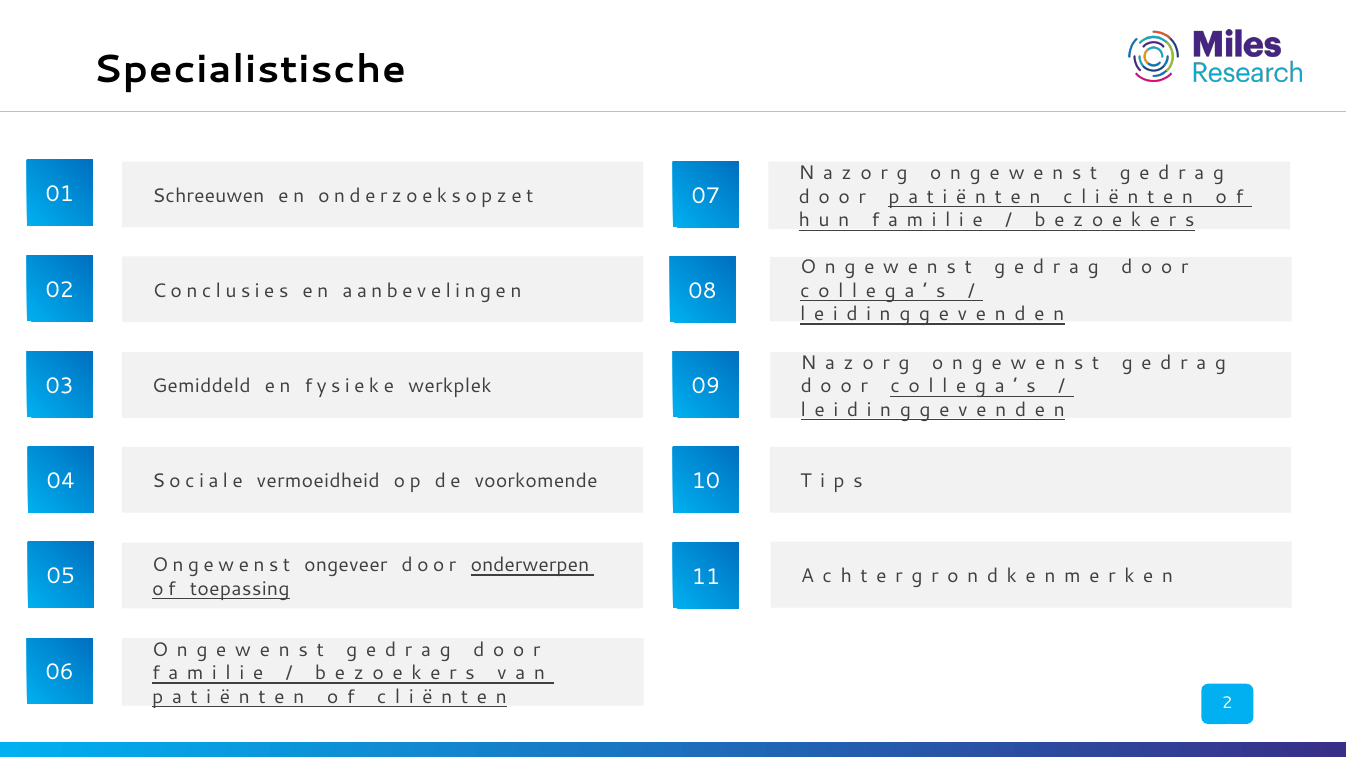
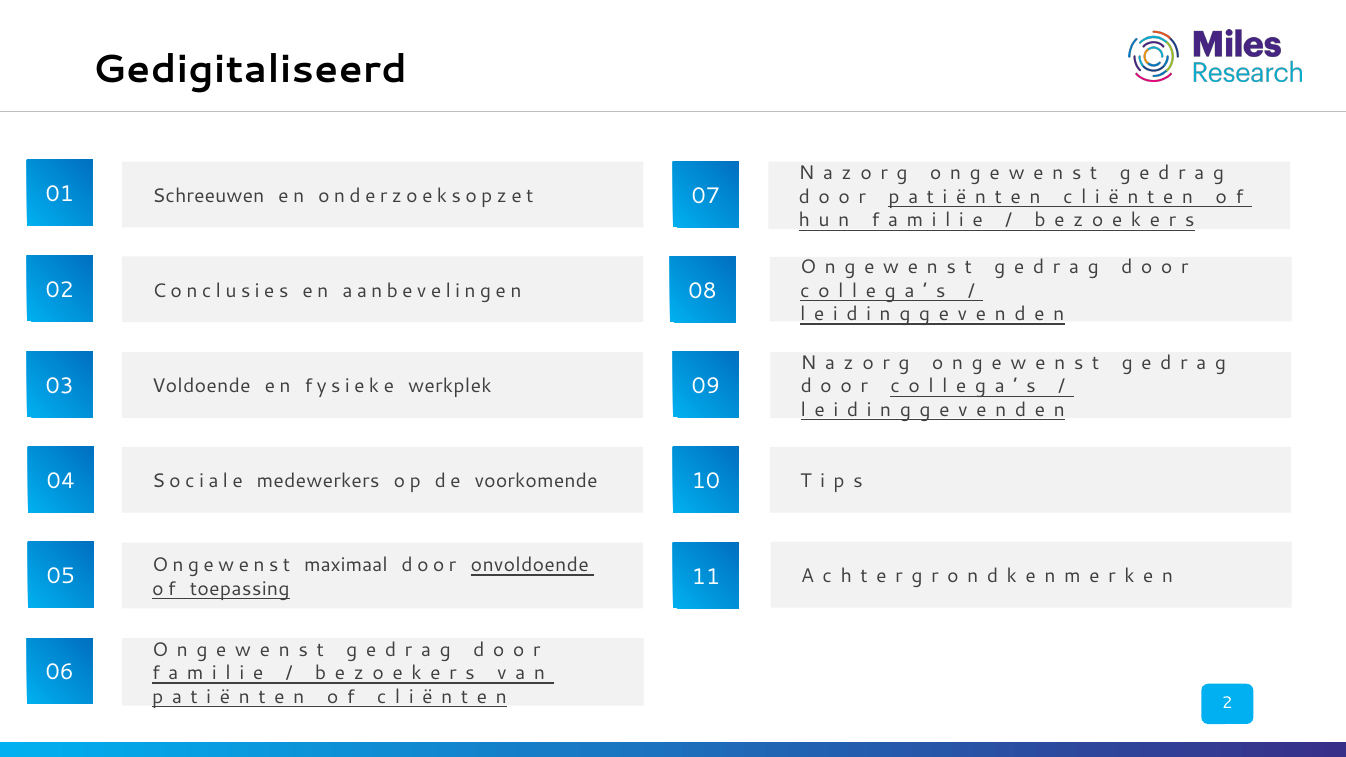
Specialistische: Specialistische -> Gedigitaliseerd
Gemiddeld: Gemiddeld -> Voldoende
vermoeidheid: vermoeidheid -> medewerkers
ongeveer: ongeveer -> maximaal
onderwerpen: onderwerpen -> onvoldoende
